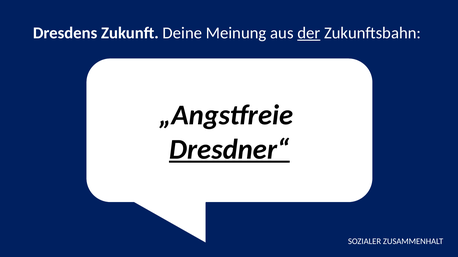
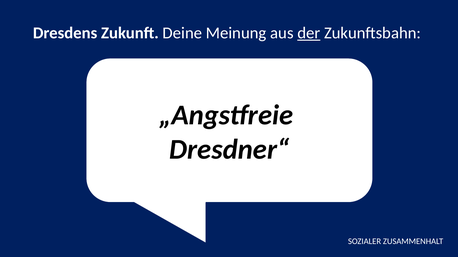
Dresdner“ underline: present -> none
